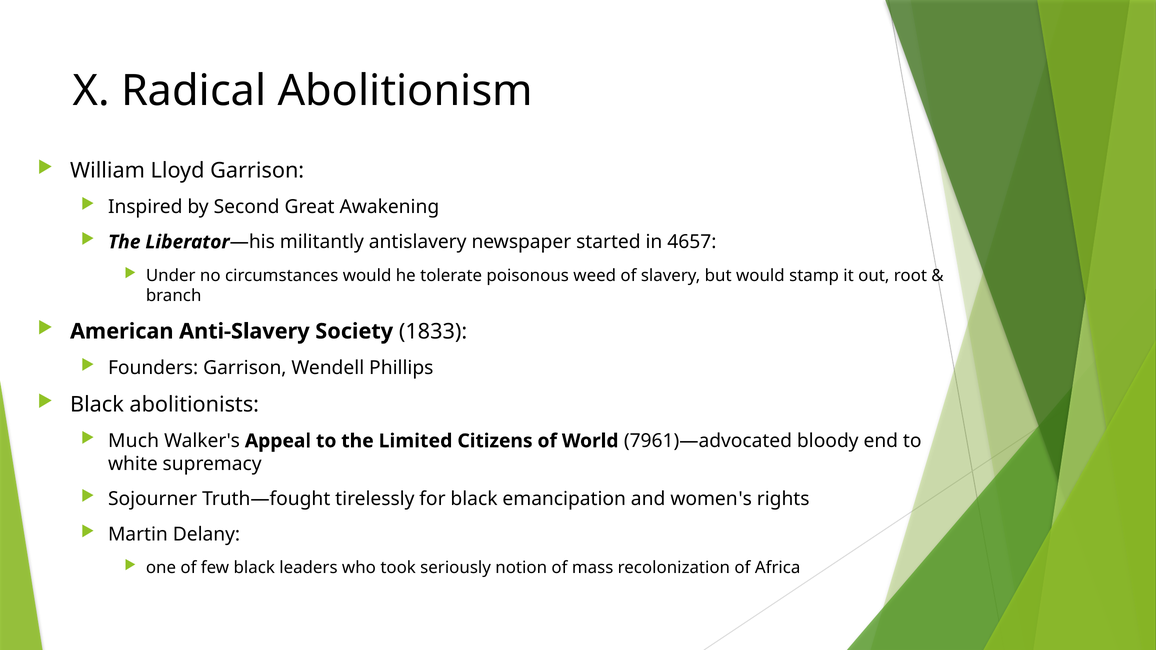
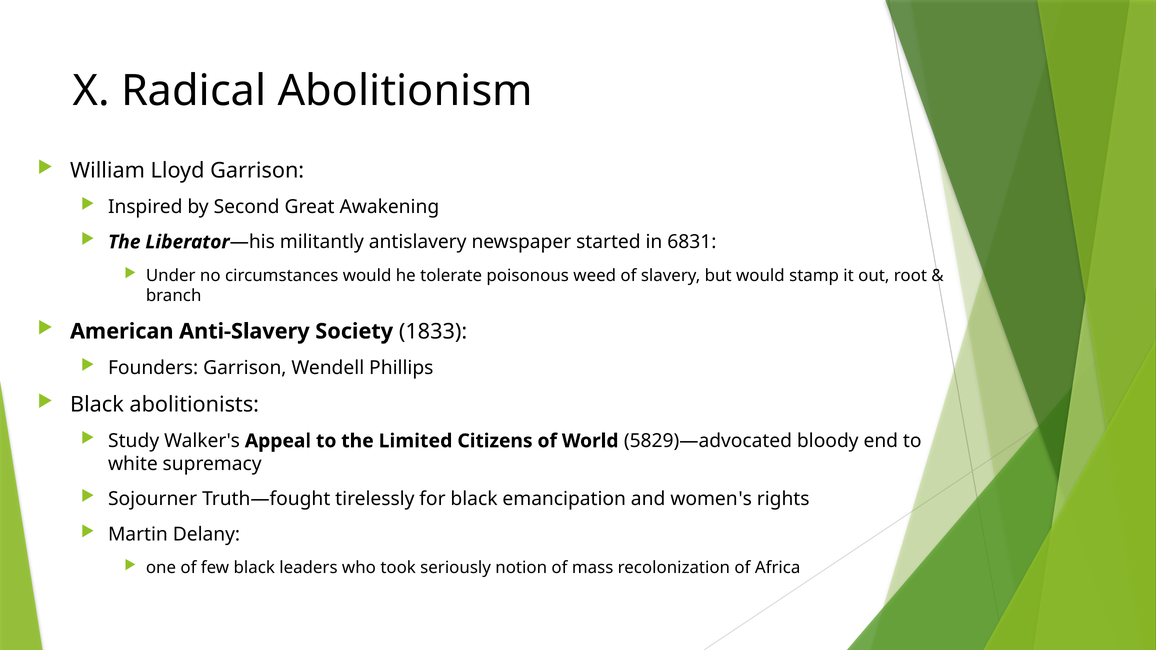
4657: 4657 -> 6831
Much: Much -> Study
7961)—advocated: 7961)—advocated -> 5829)—advocated
